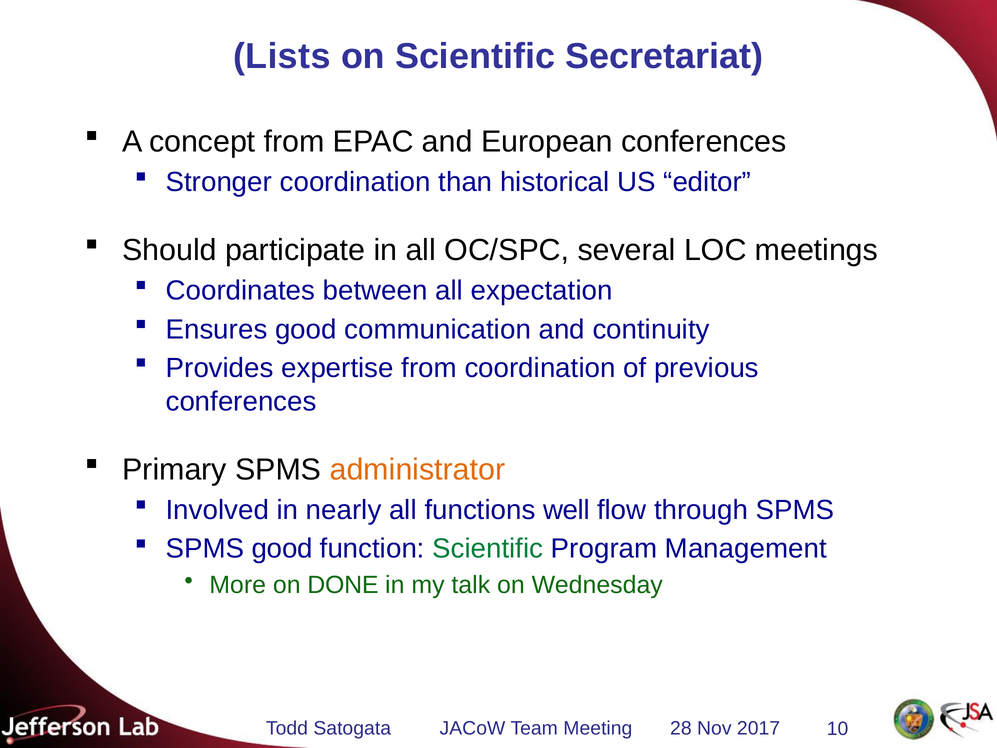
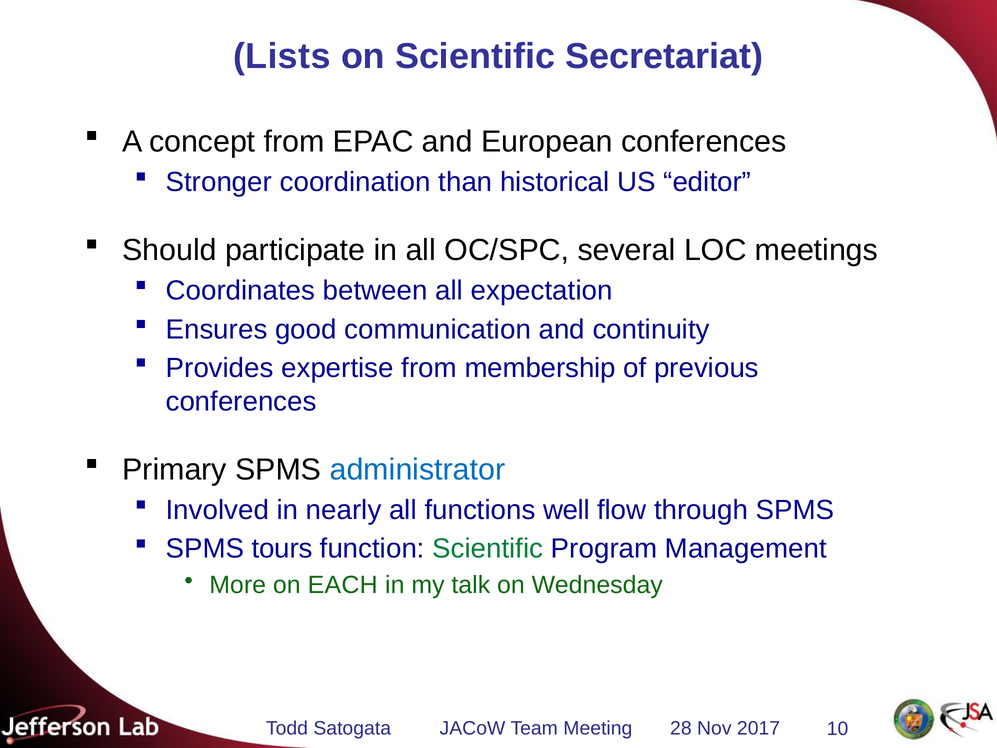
from coordination: coordination -> membership
administrator colour: orange -> blue
SPMS good: good -> tours
DONE: DONE -> EACH
